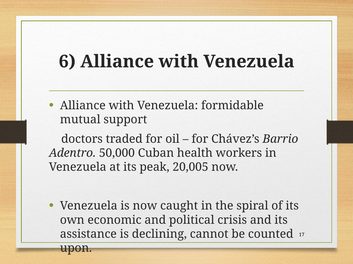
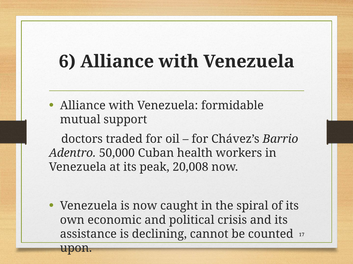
20,005: 20,005 -> 20,008
